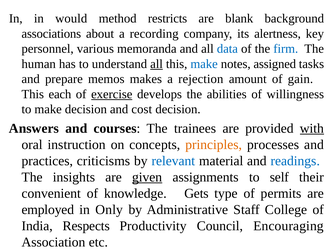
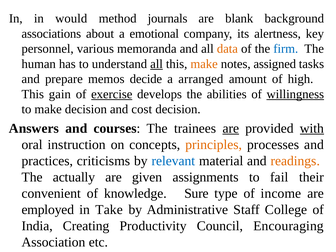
restricts: restricts -> journals
recording: recording -> emotional
data colour: blue -> orange
make at (204, 64) colour: blue -> orange
makes: makes -> decide
rejection: rejection -> arranged
gain: gain -> high
each: each -> gain
willingness underline: none -> present
are at (231, 128) underline: none -> present
readings colour: blue -> orange
insights: insights -> actually
given underline: present -> none
self: self -> fail
Gets: Gets -> Sure
permits: permits -> income
Only: Only -> Take
Respects: Respects -> Creating
